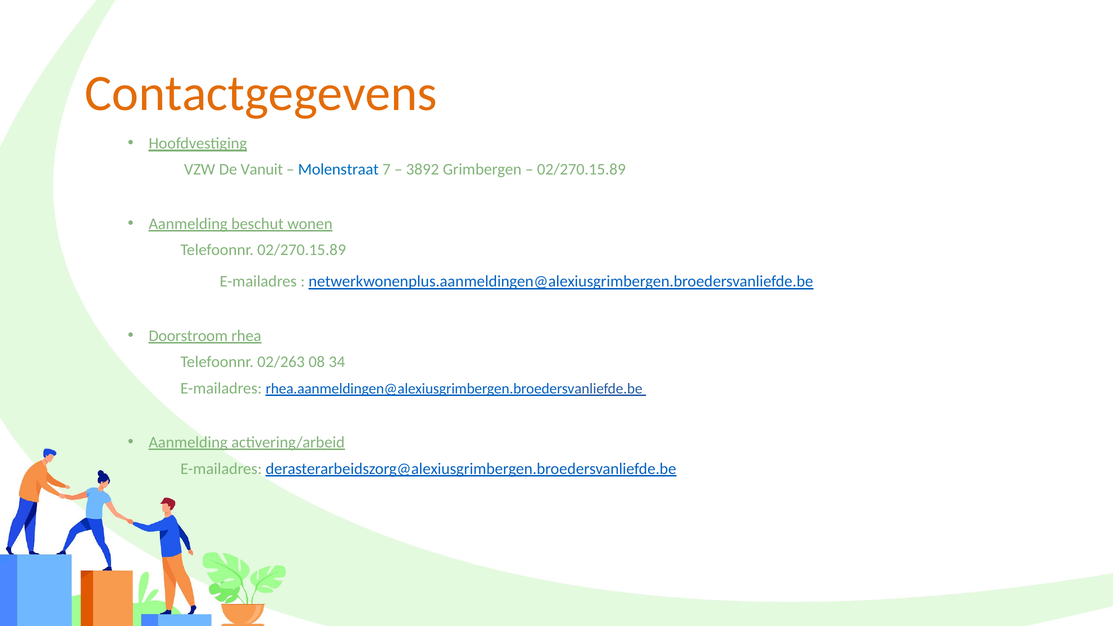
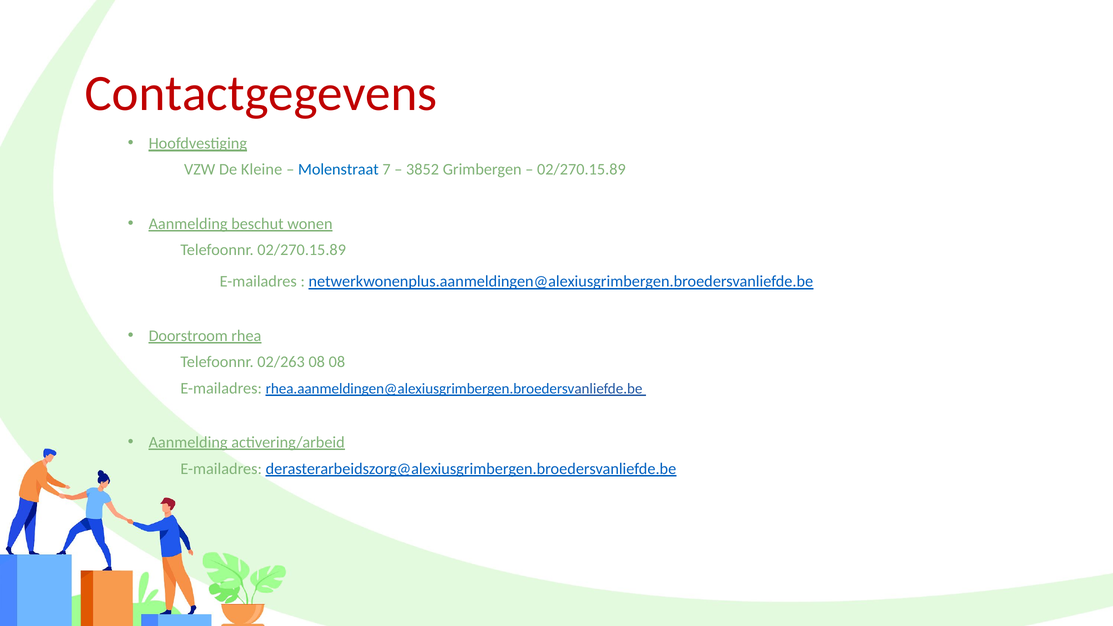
Contactgegevens colour: orange -> red
Vanuit: Vanuit -> Kleine
3892: 3892 -> 3852
08 34: 34 -> 08
